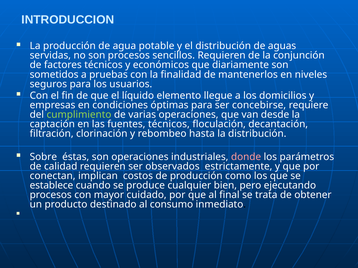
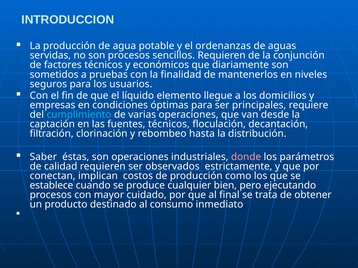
el distribución: distribución -> ordenanzas
concebirse: concebirse -> principales
cumplimiento colour: light green -> light blue
Sobre: Sobre -> Saber
